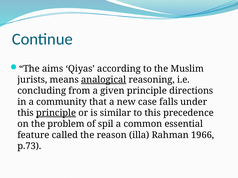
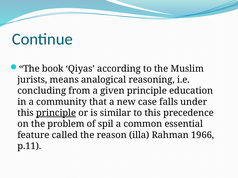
aims: aims -> book
analogical underline: present -> none
directions: directions -> education
p.73: p.73 -> p.11
